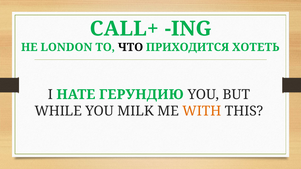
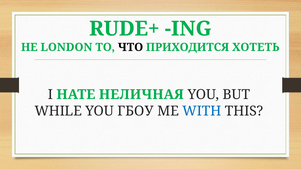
CALL+: CALL+ -> RUDE+
ГЕРУНДИЮ: ГЕРУНДИЮ -> НЕЛИЧНАЯ
MILK: MILK -> ГБОУ
WITH colour: orange -> blue
